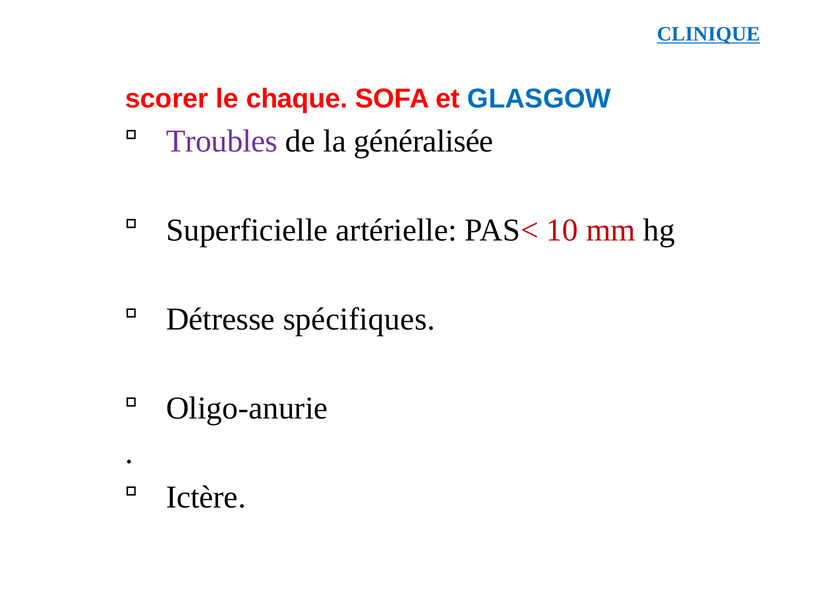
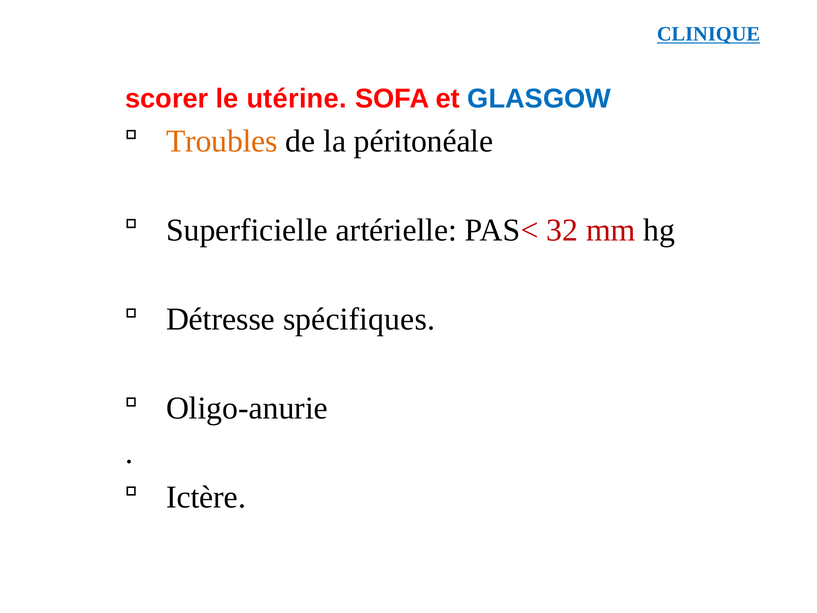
chaque: chaque -> utérine
Troubles colour: purple -> orange
généralisée: généralisée -> péritonéale
10: 10 -> 32
